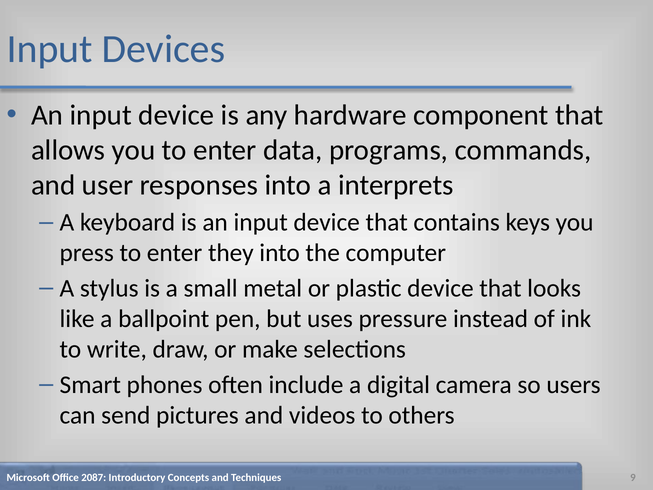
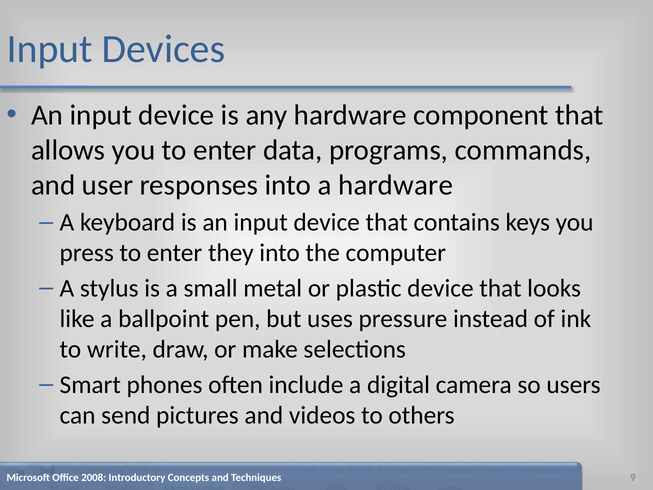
a interprets: interprets -> hardware
2087: 2087 -> 2008
